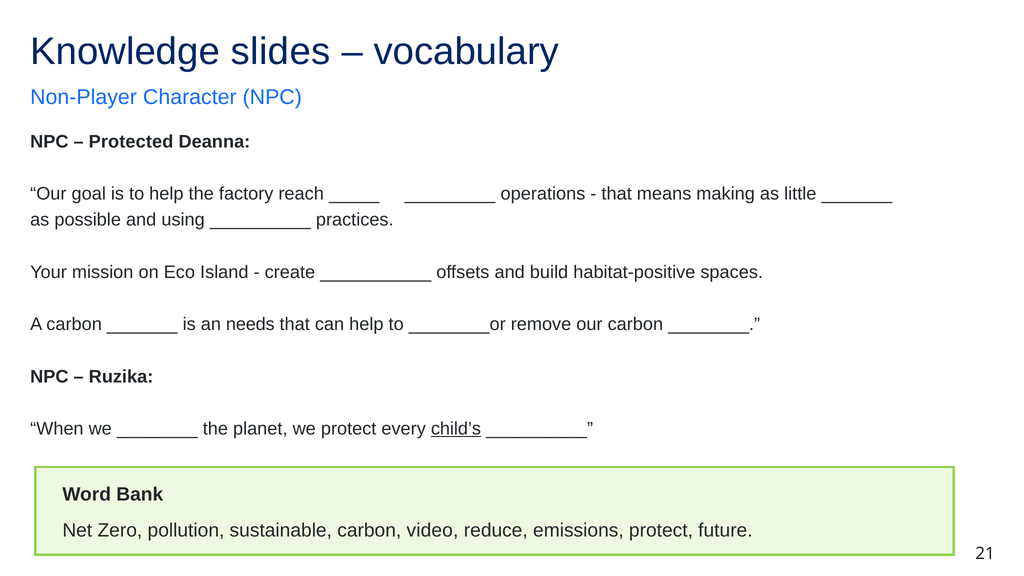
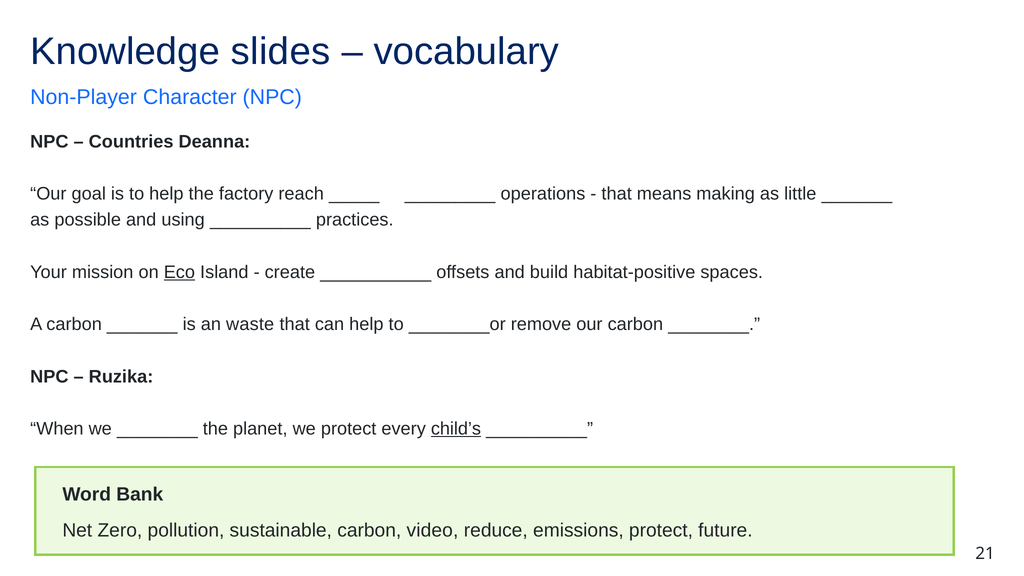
Protected: Protected -> Countries
Eco underline: none -> present
needs: needs -> waste
